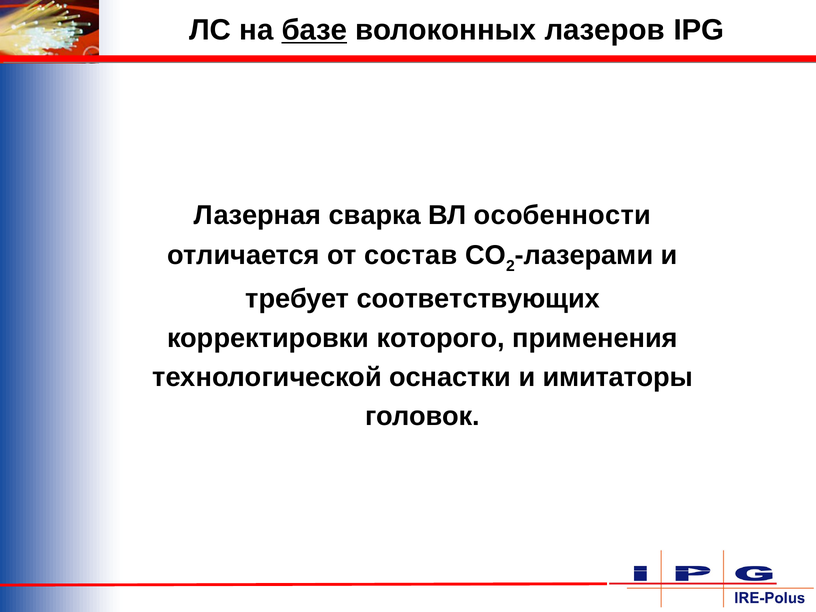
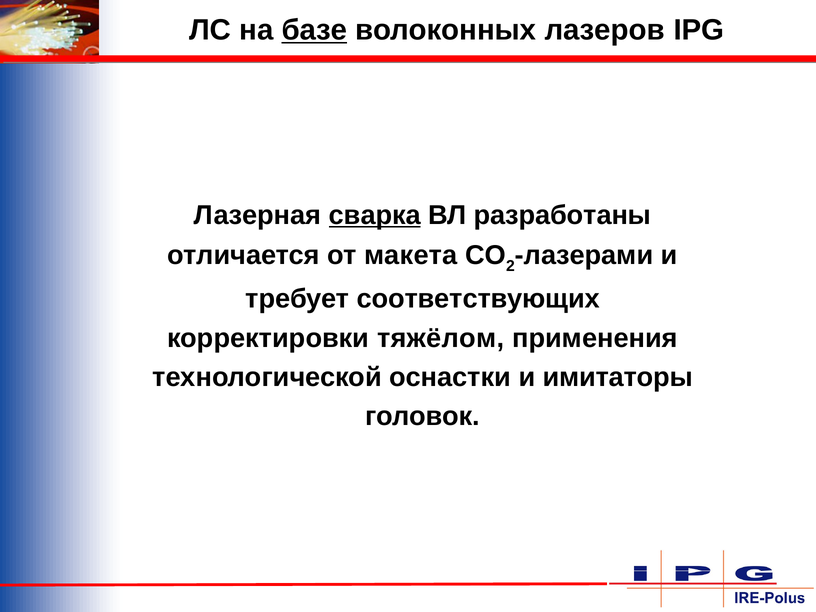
сварка underline: none -> present
особенности: особенности -> разработаны
состав: состав -> макета
которого: которого -> тяжёлом
